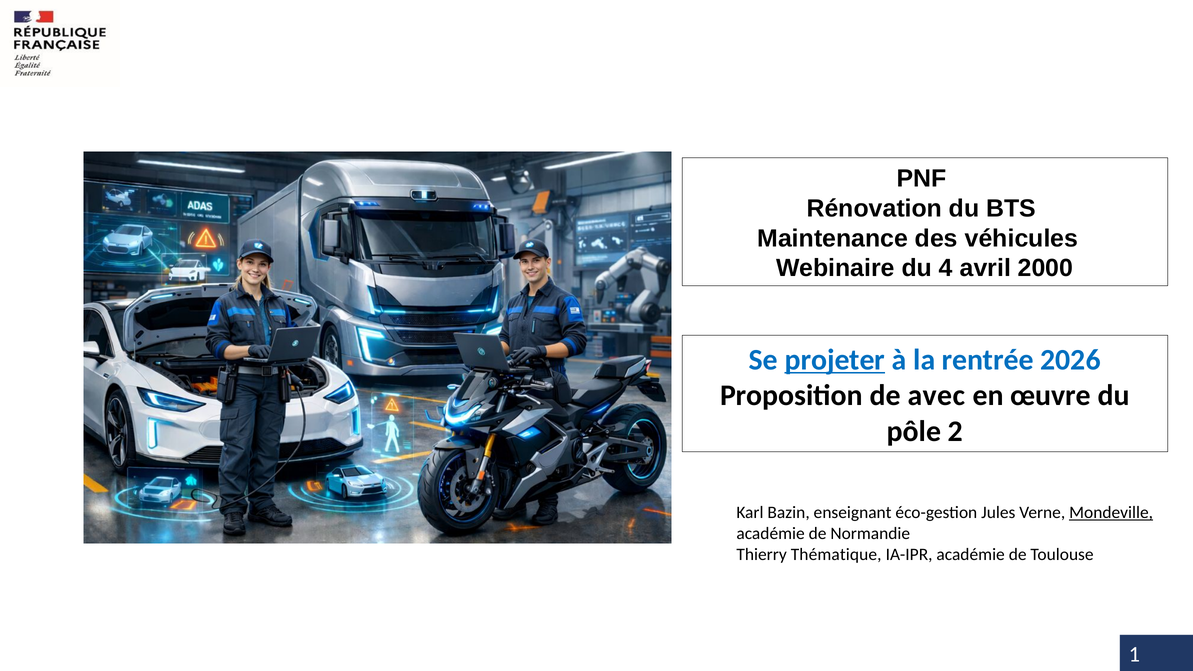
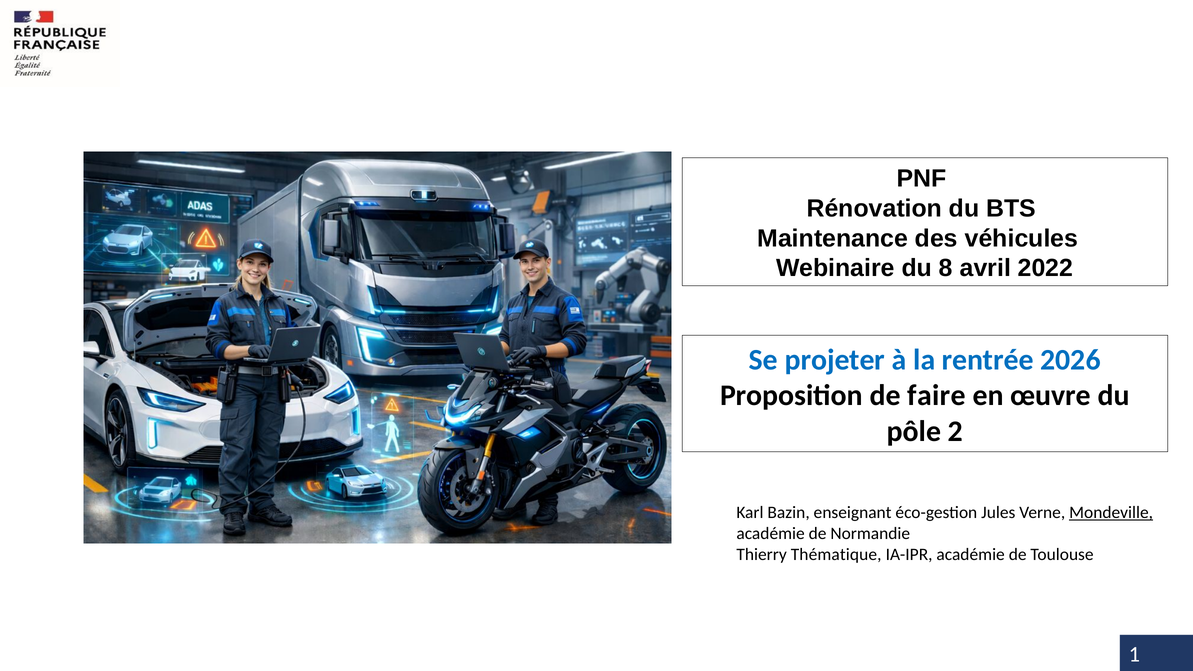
4: 4 -> 8
2000: 2000 -> 2022
projeter underline: present -> none
avec: avec -> faire
